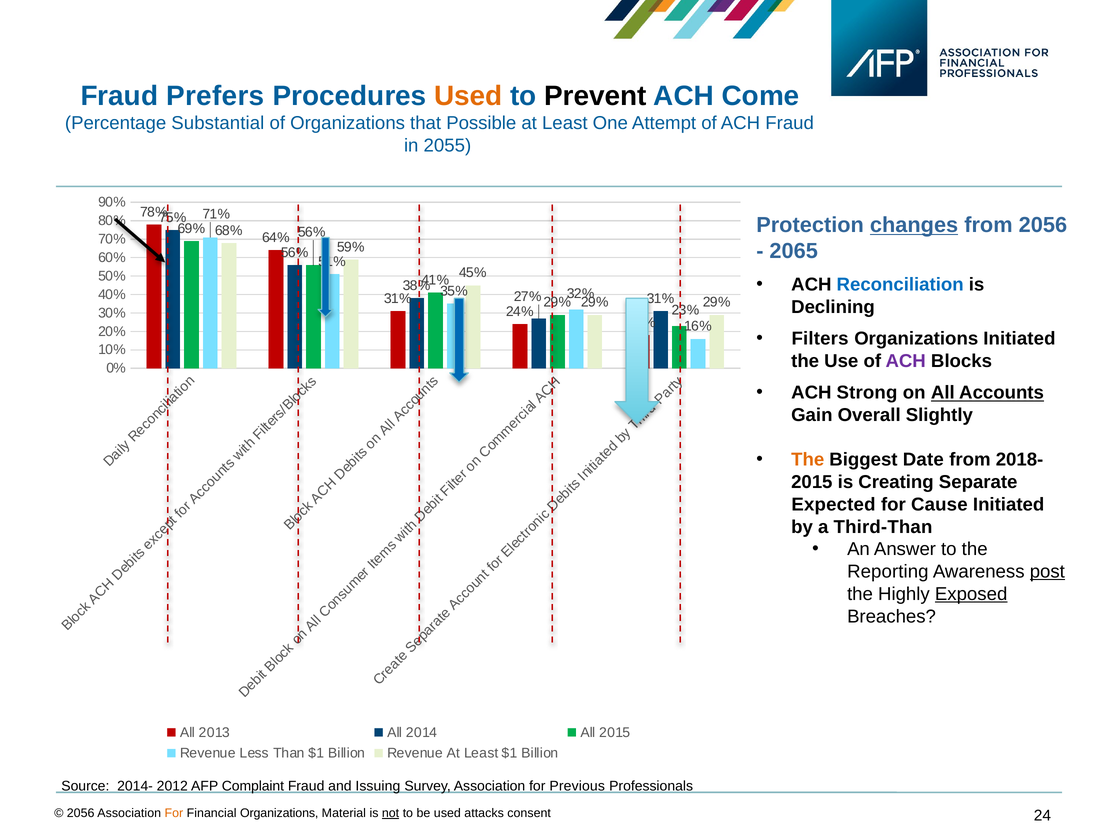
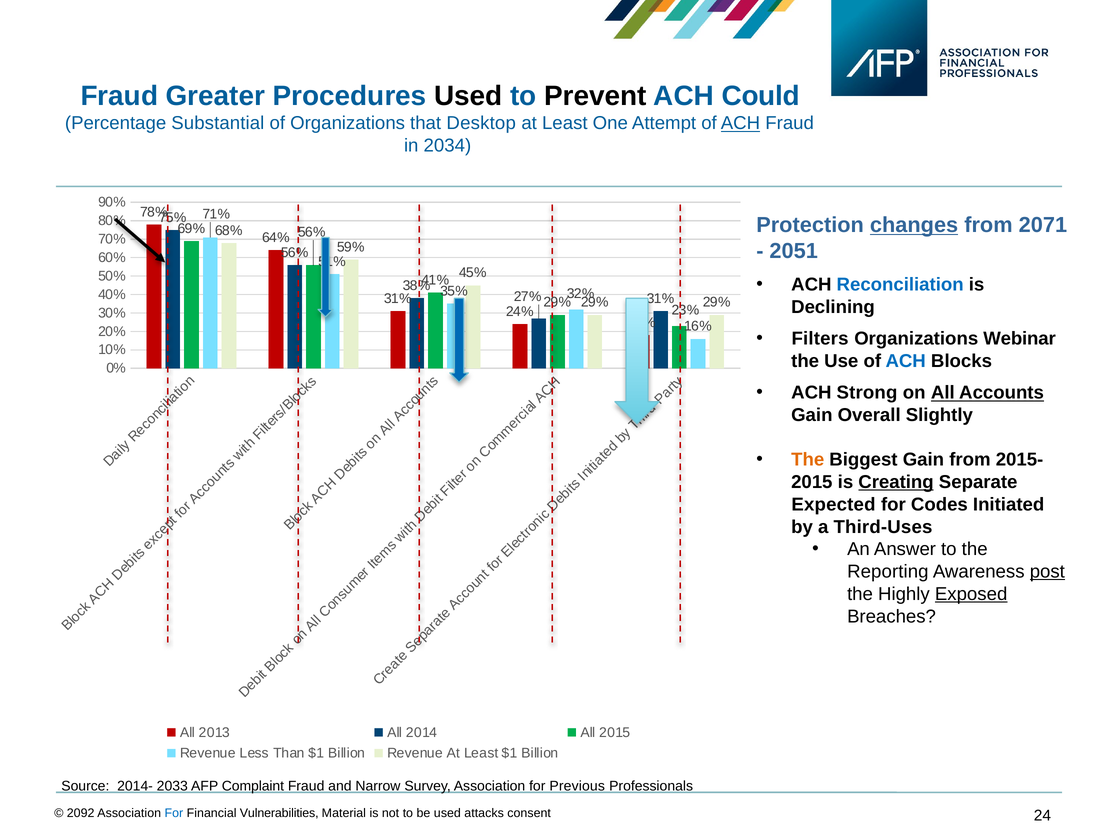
Prefers: Prefers -> Greater
Used at (468, 96) colour: orange -> black
Come: Come -> Could
Possible: Possible -> Desktop
ACH at (740, 123) underline: none -> present
2055: 2055 -> 2034
from 2056: 2056 -> 2071
2065: 2065 -> 2051
Organizations Initiated: Initiated -> Webinar
ACH at (906, 361) colour: purple -> blue
Biggest Date: Date -> Gain
2018-: 2018- -> 2015-
Creating underline: none -> present
Cause: Cause -> Codes
Third-Than: Third-Than -> Third-Uses
2012: 2012 -> 2033
Issuing: Issuing -> Narrow
2056 at (81, 813): 2056 -> 2092
For at (174, 813) colour: orange -> blue
Financial Organizations: Organizations -> Vulnerabilities
not underline: present -> none
